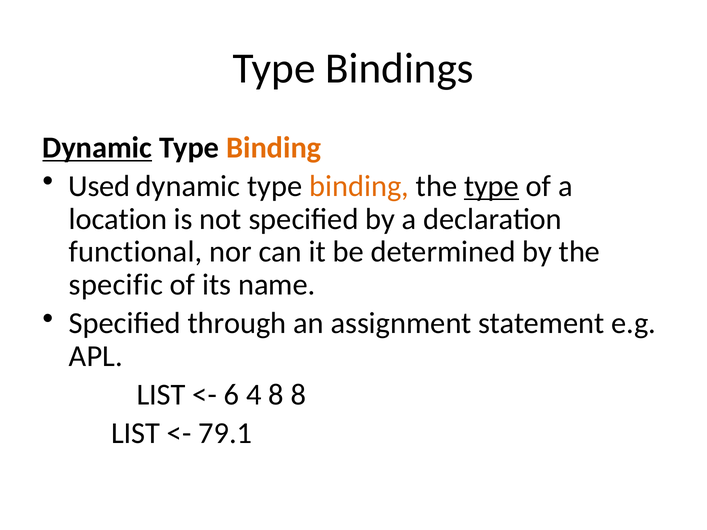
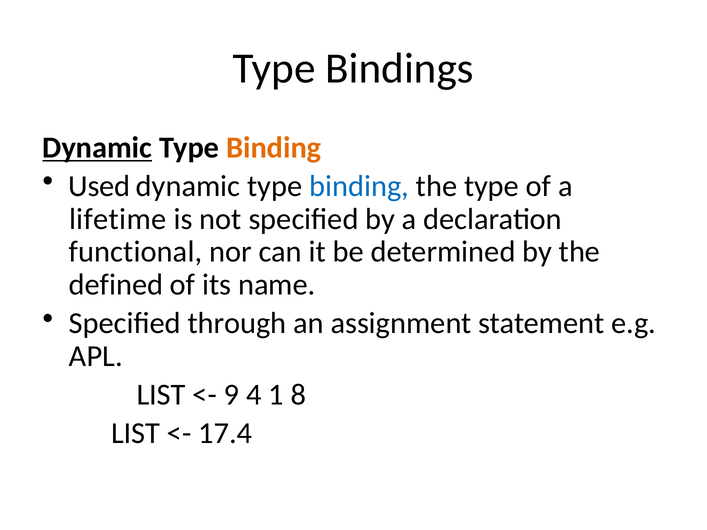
binding at (359, 186) colour: orange -> blue
type at (492, 186) underline: present -> none
location: location -> lifetime
specific: specific -> defined
6: 6 -> 9
4 8: 8 -> 1
79.1: 79.1 -> 17.4
